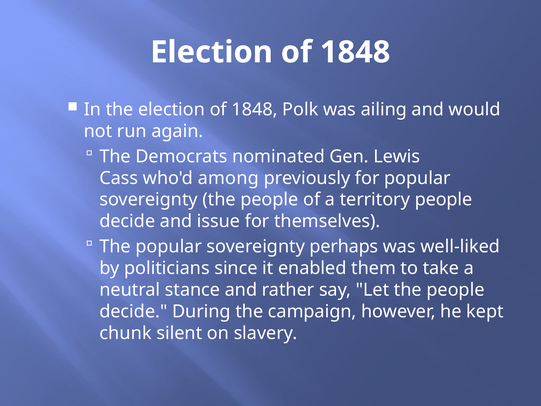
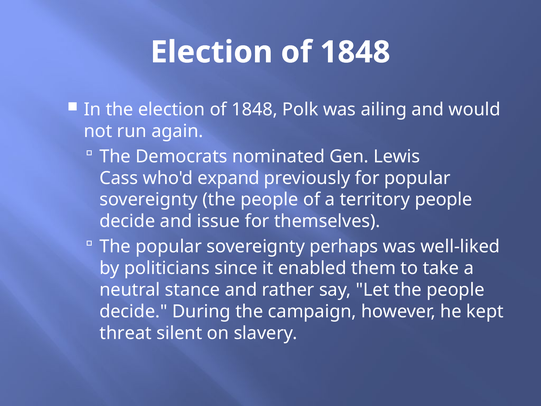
among: among -> expand
chunk: chunk -> threat
